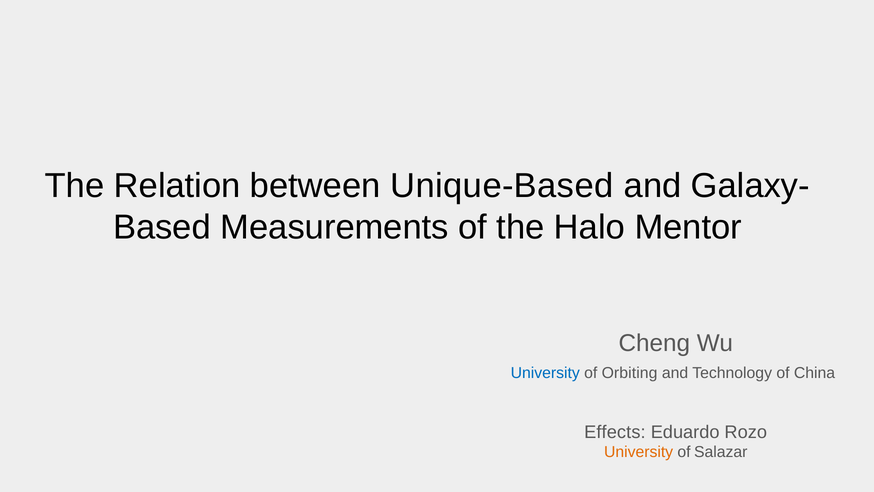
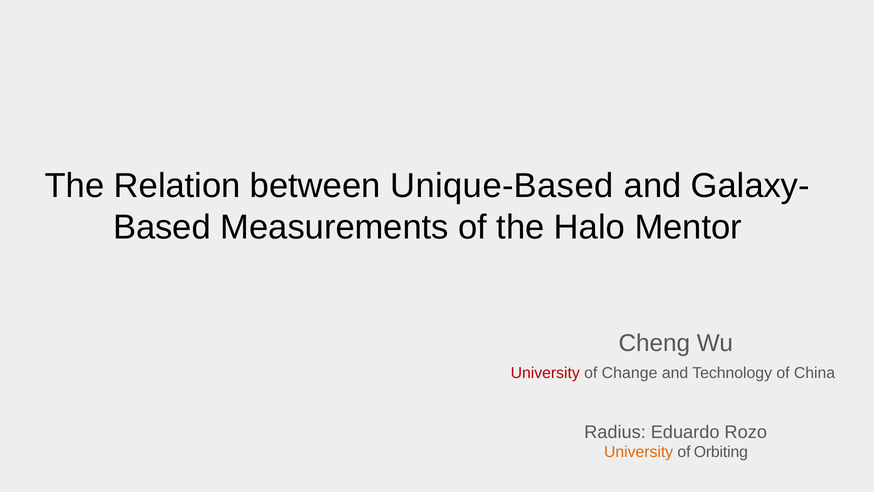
University at (545, 373) colour: blue -> red
Orbiting: Orbiting -> Change
Effects: Effects -> Radius
Salazar: Salazar -> Orbiting
